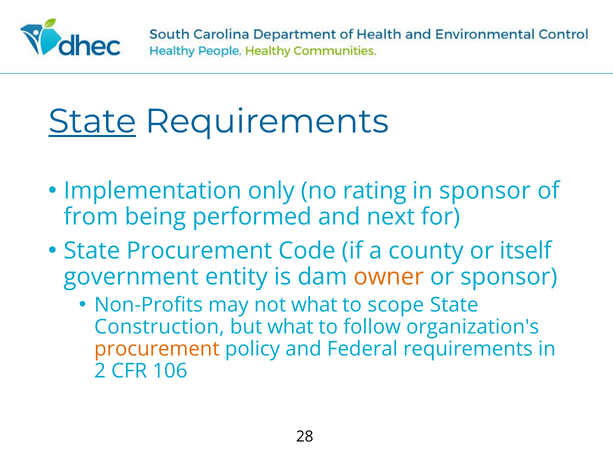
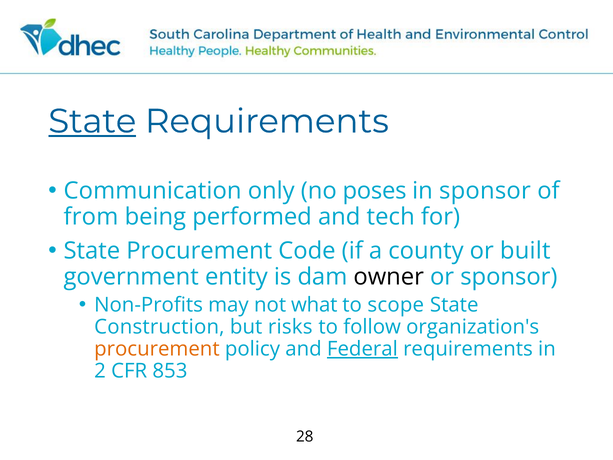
Implementation: Implementation -> Communication
rating: rating -> poses
next: next -> tech
itself: itself -> built
owner colour: orange -> black
but what: what -> risks
Federal underline: none -> present
106: 106 -> 853
